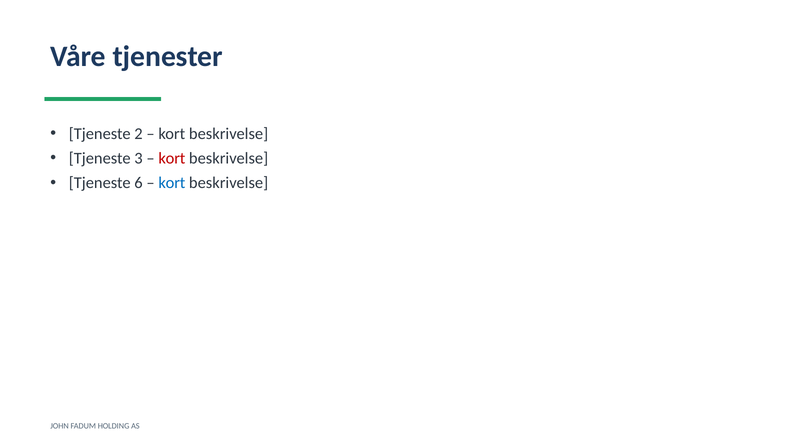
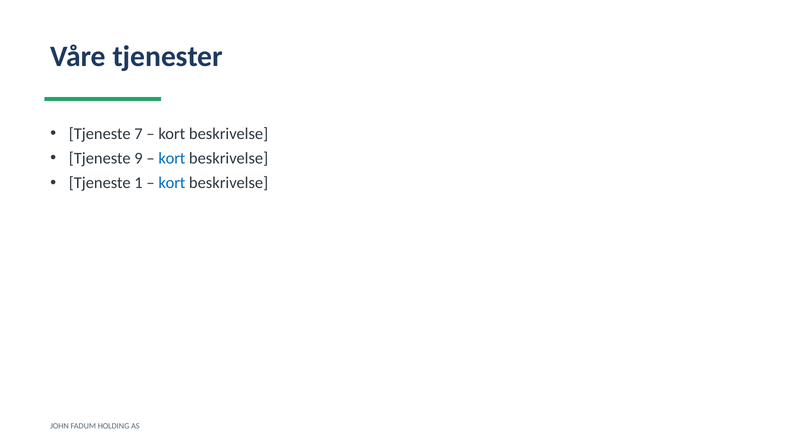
2: 2 -> 7
3: 3 -> 9
kort at (172, 159) colour: red -> blue
6: 6 -> 1
